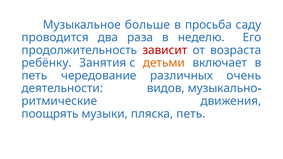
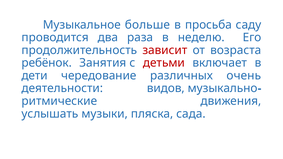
ребёнку: ребёнку -> ребёнок
детьми colour: orange -> red
петь at (34, 76): петь -> дети
поощрять: поощрять -> услышать
пляска петь: петь -> сада
